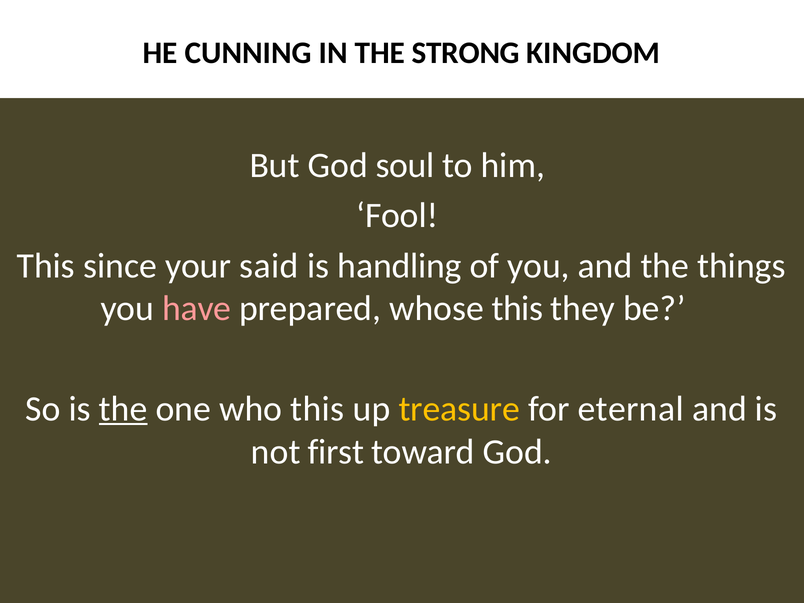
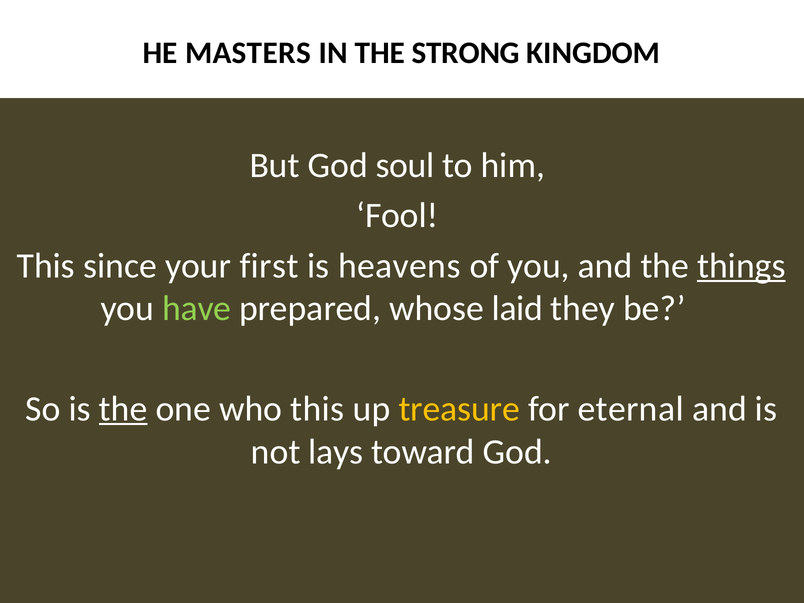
CUNNING: CUNNING -> MASTERS
said: said -> first
handling: handling -> heavens
things underline: none -> present
have colour: pink -> light green
whose this: this -> laid
first: first -> lays
